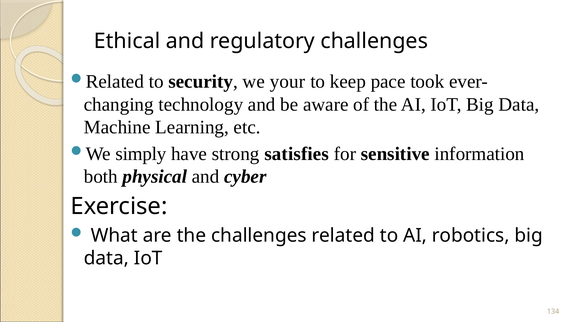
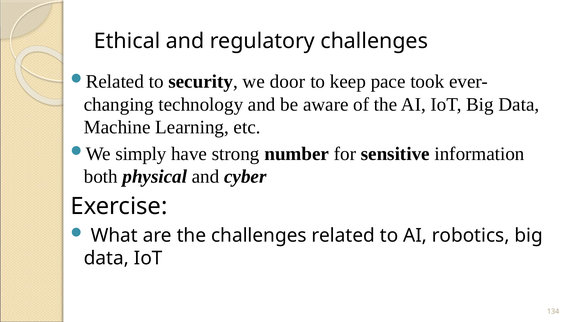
your: your -> door
satisfies: satisfies -> number
